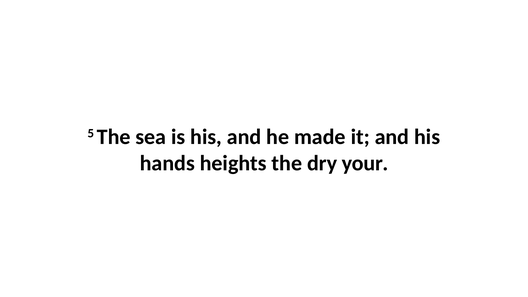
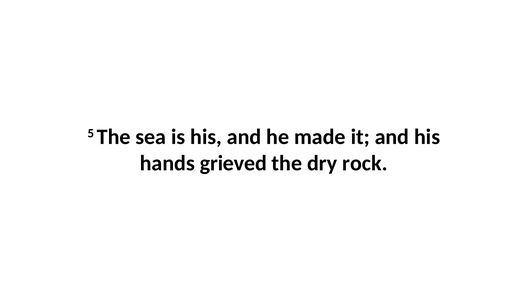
heights: heights -> grieved
your: your -> rock
